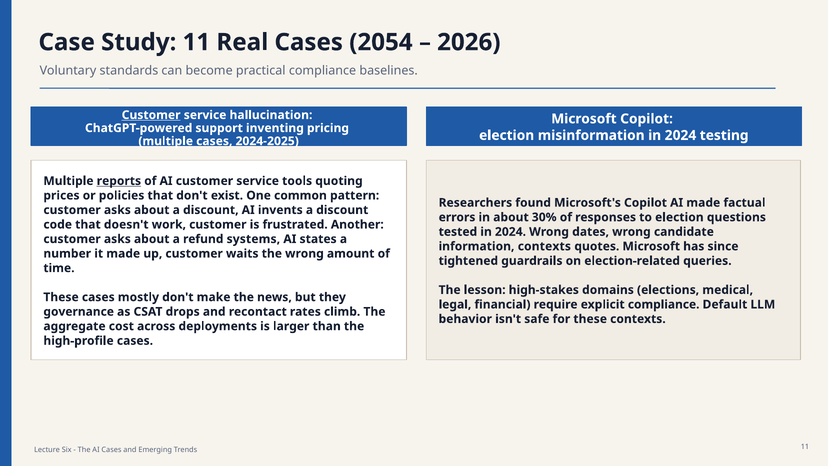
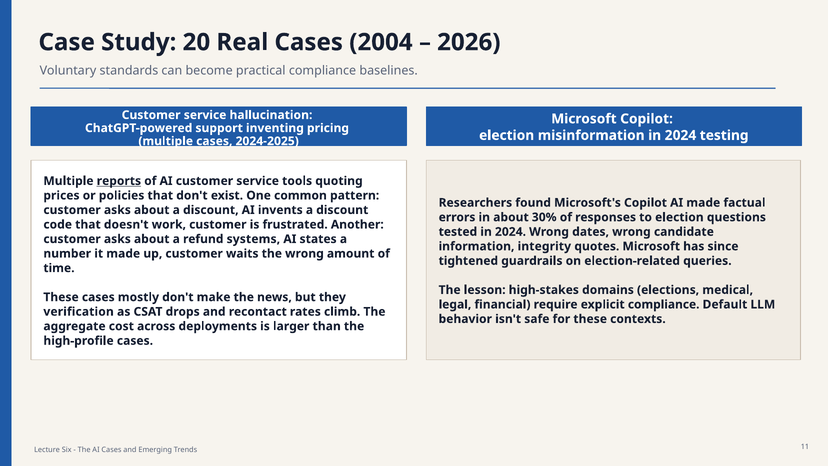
Study 11: 11 -> 20
2054: 2054 -> 2004
Customer at (151, 115) underline: present -> none
information contexts: contexts -> integrity
governance: governance -> verification
